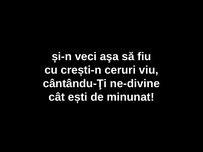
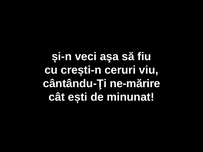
ne-divine: ne-divine -> ne-mărire
